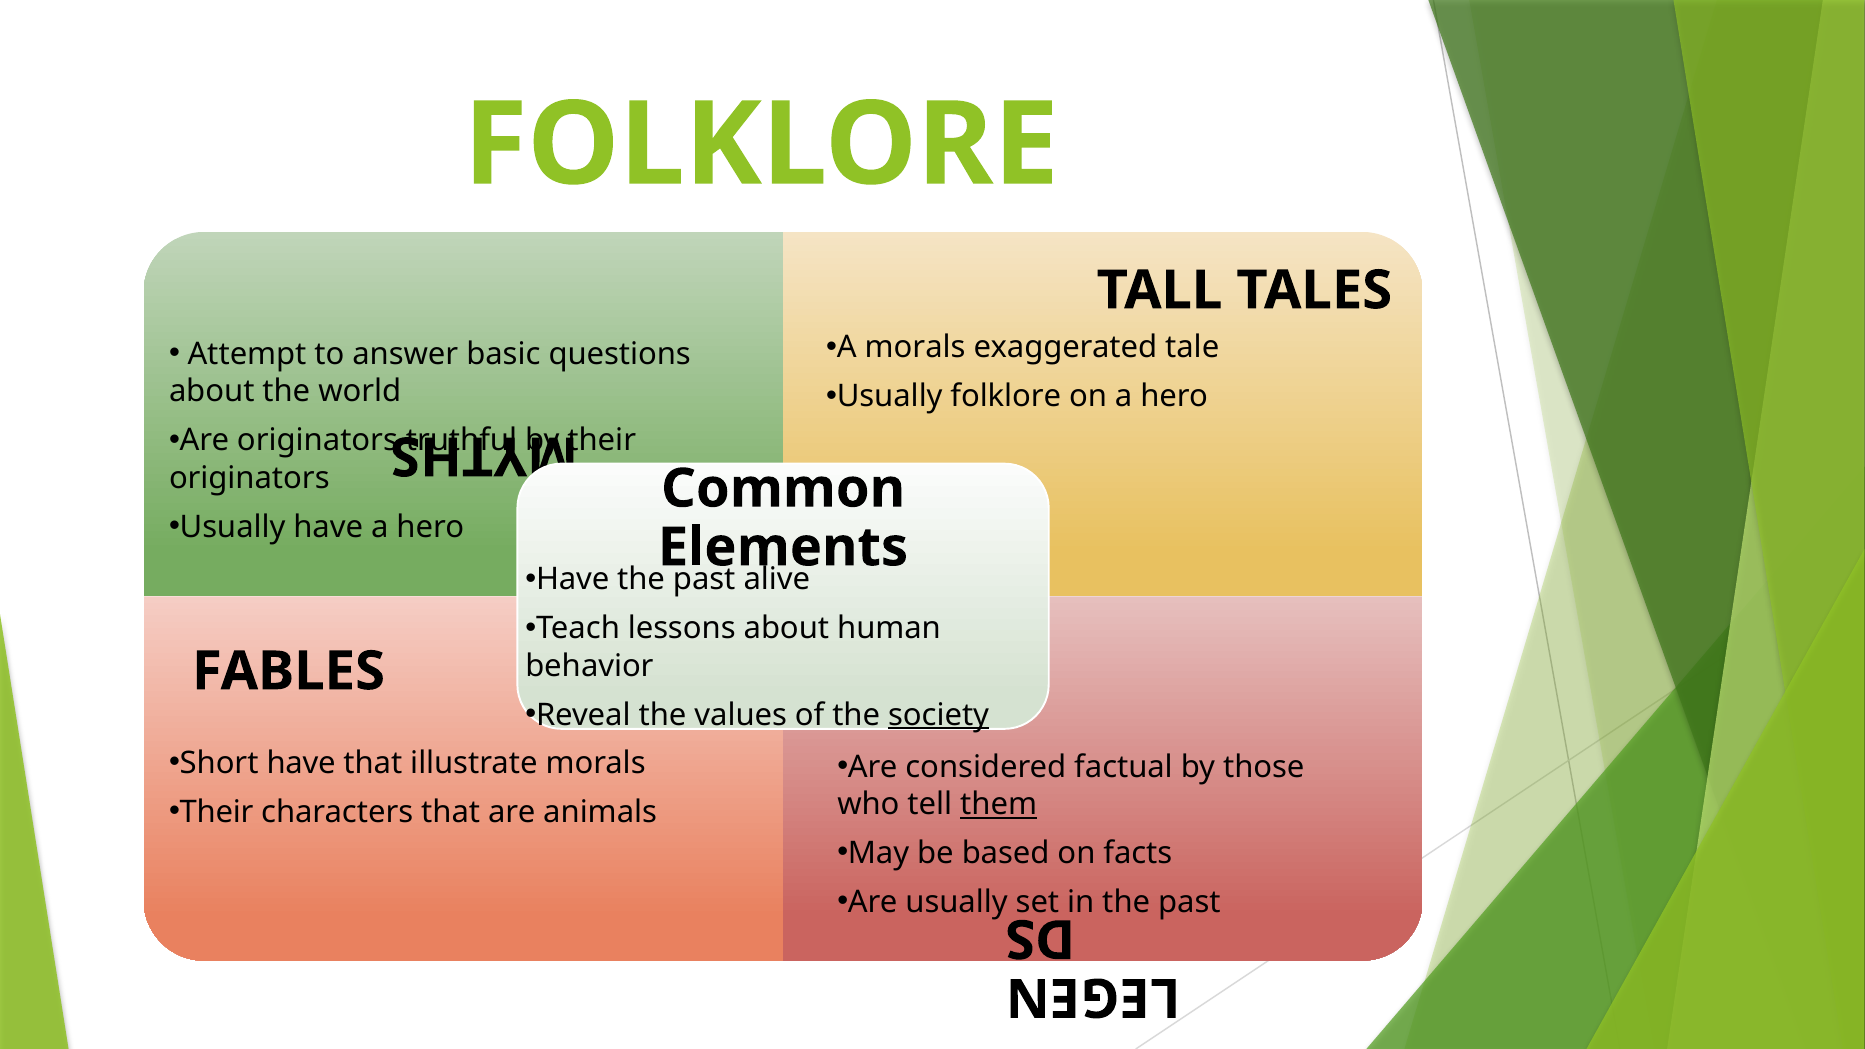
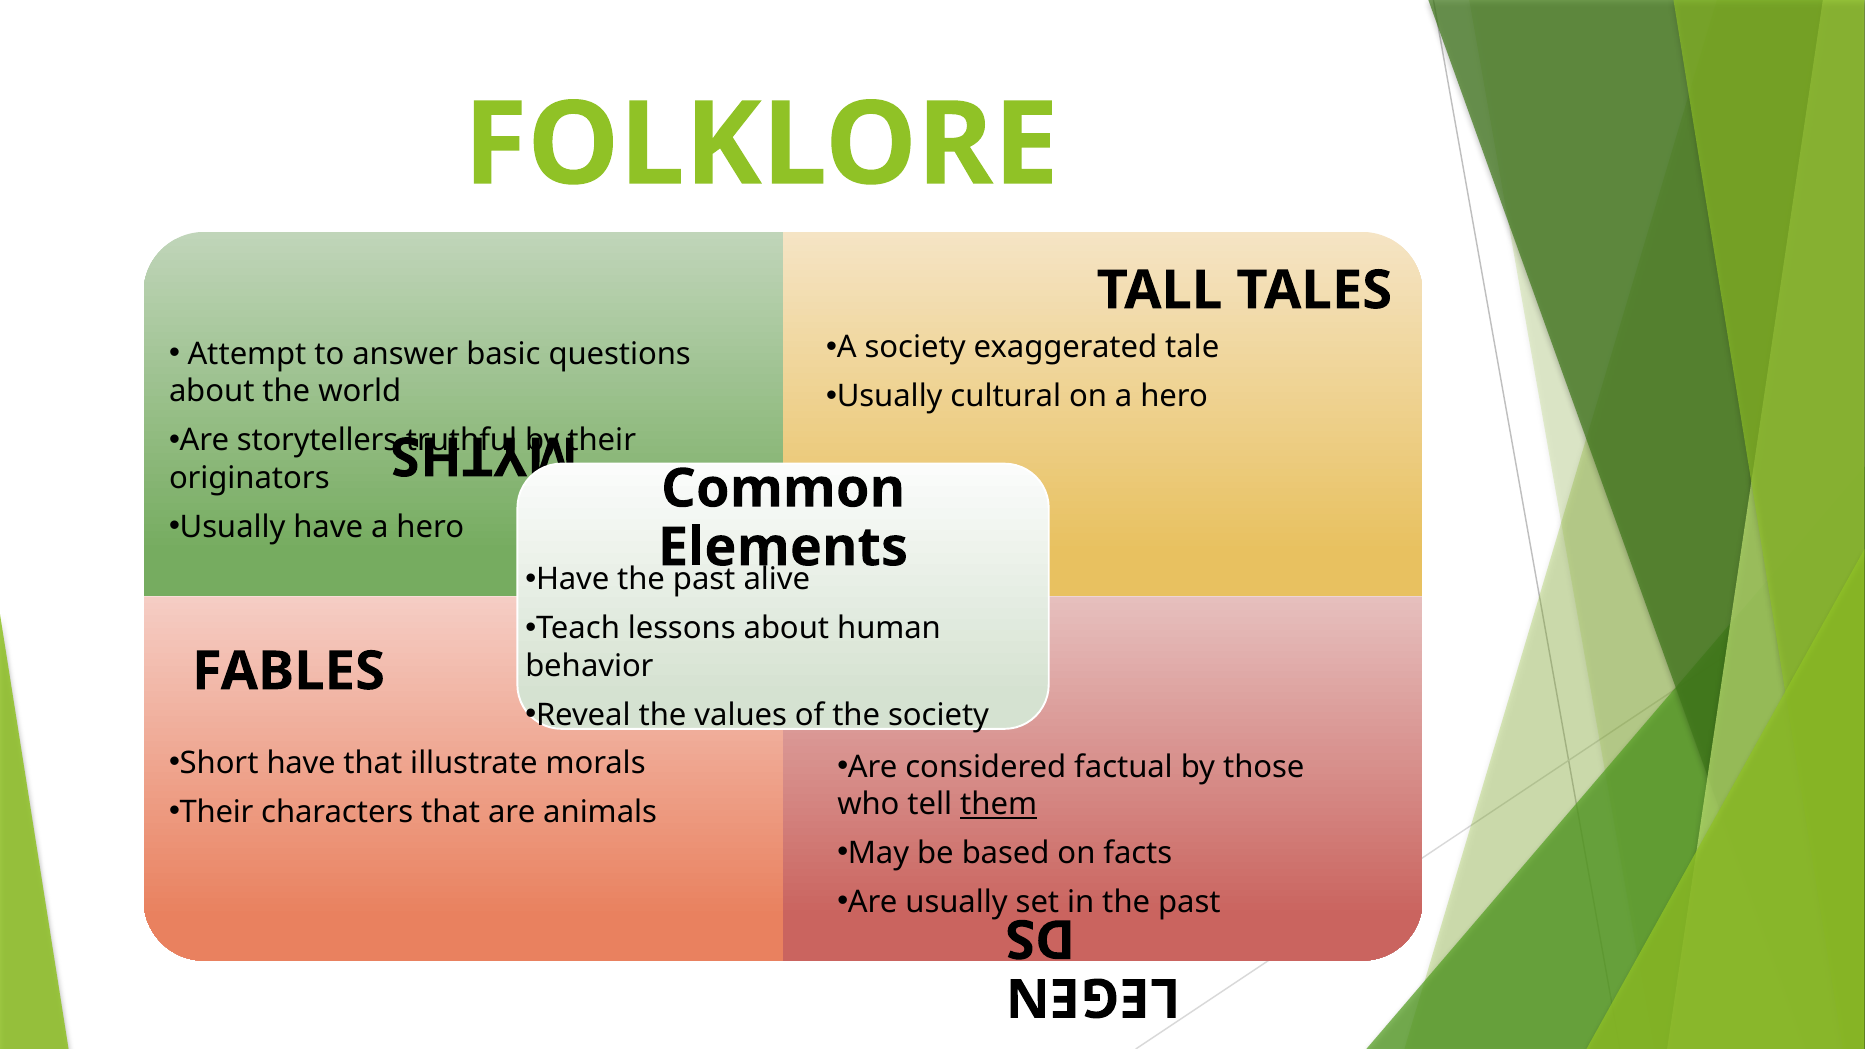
A morals: morals -> society
Usually folklore: folklore -> cultural
Are originators: originators -> storytellers
society at (939, 715) underline: present -> none
